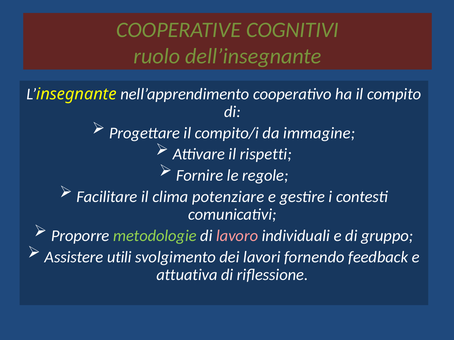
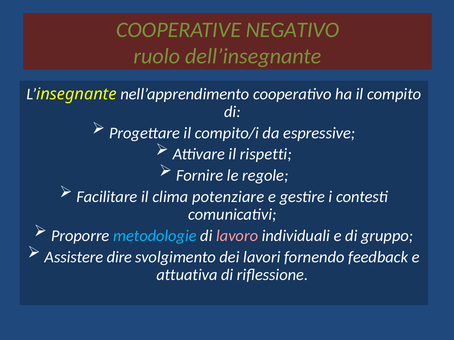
COGNITIVI: COGNITIVI -> NEGATIVO
immagine: immagine -> espressive
metodologie colour: light green -> light blue
utili: utili -> dire
